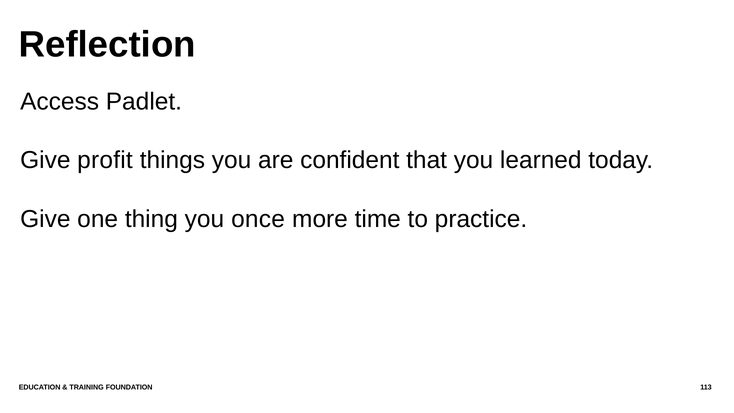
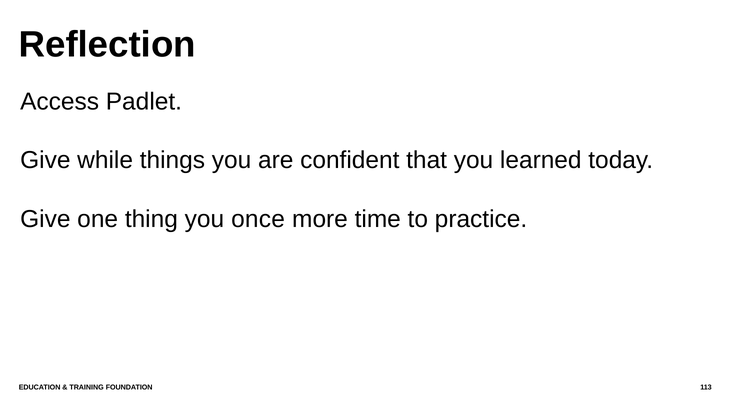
profit: profit -> while
